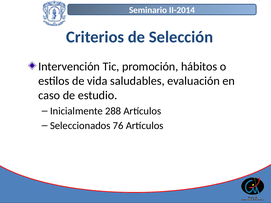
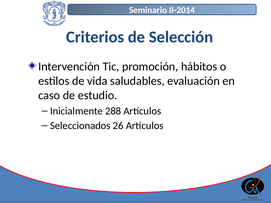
76: 76 -> 26
